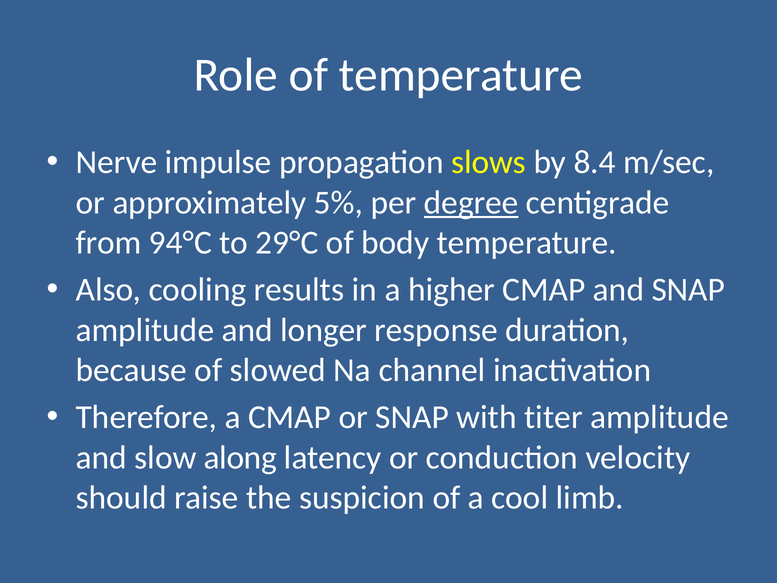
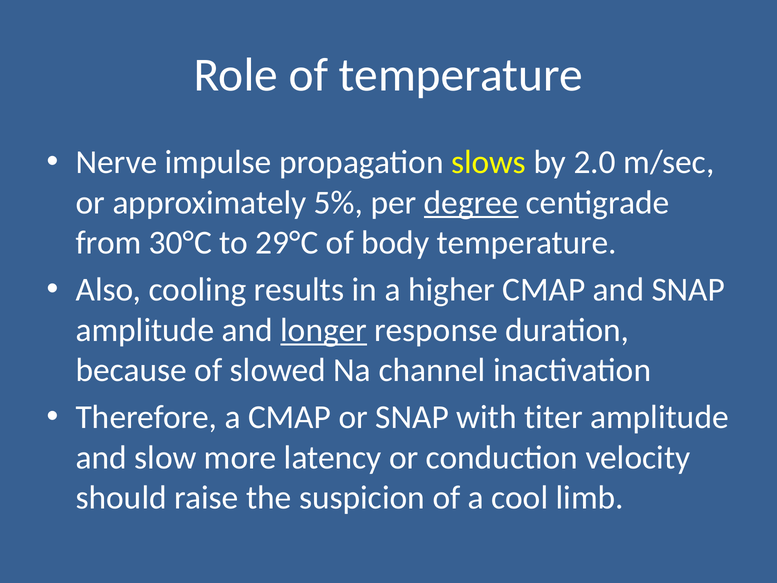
8.4: 8.4 -> 2.0
94°C: 94°C -> 30°C
longer underline: none -> present
along: along -> more
